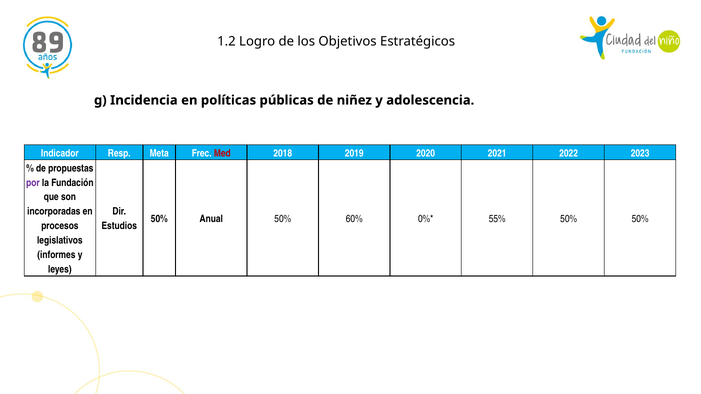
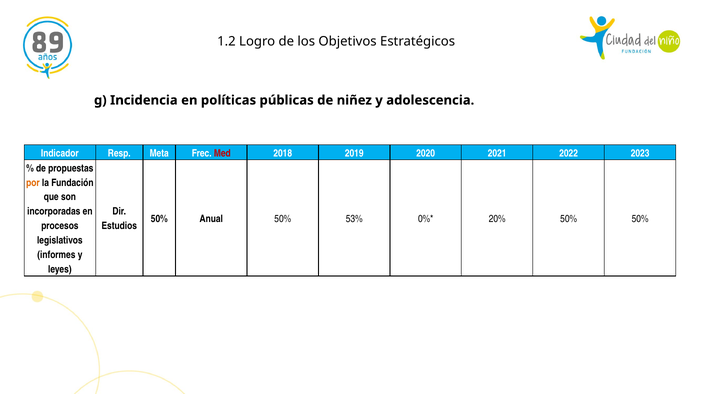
por colour: purple -> orange
60%: 60% -> 53%
55%: 55% -> 20%
